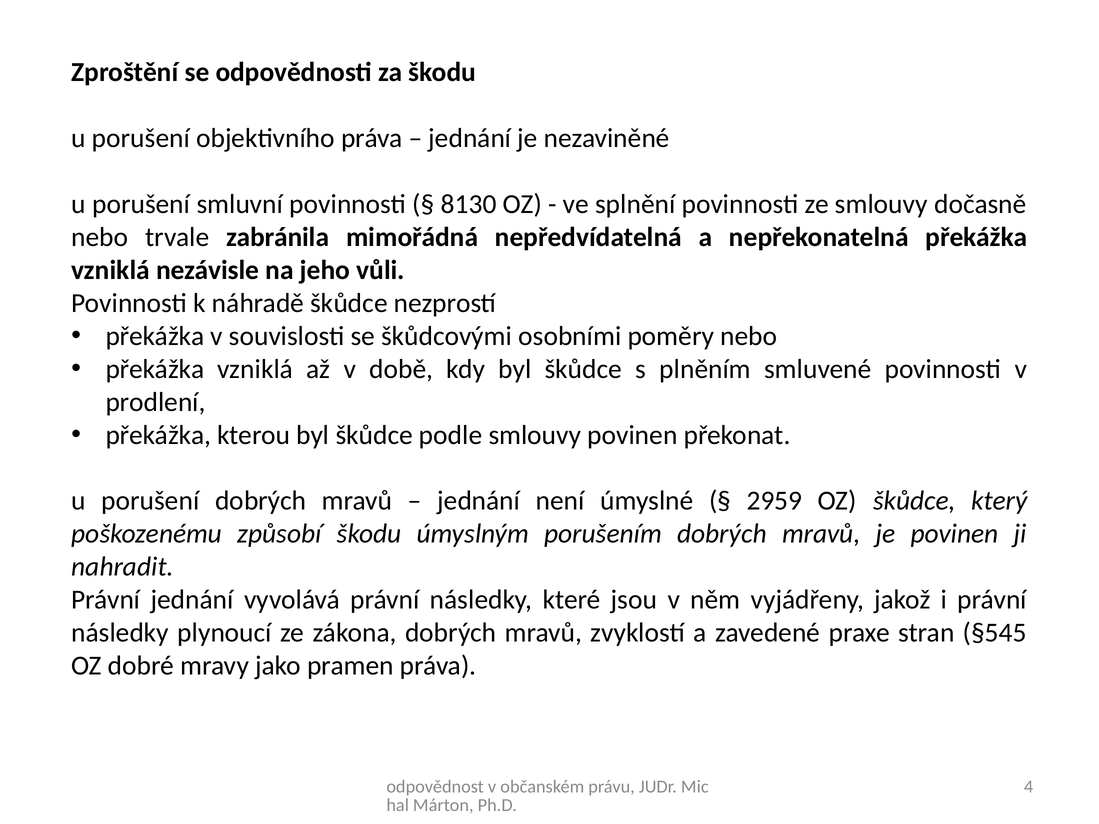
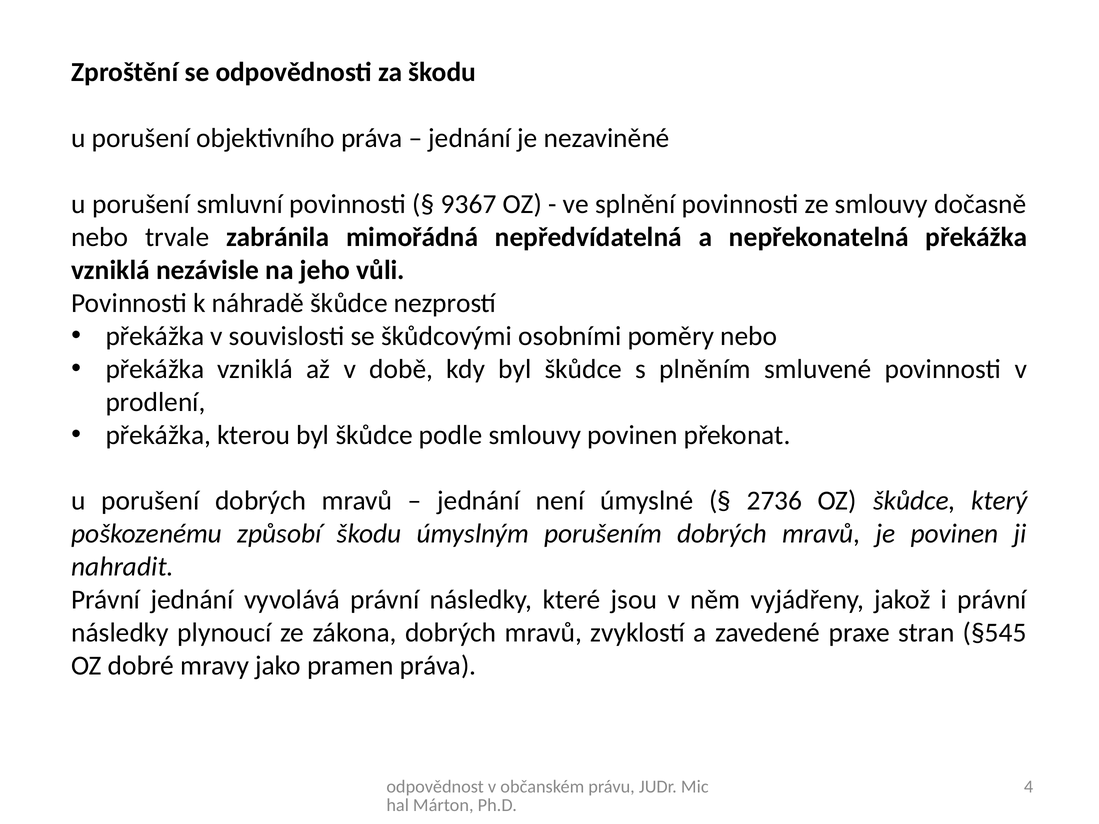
8130: 8130 -> 9367
2959: 2959 -> 2736
